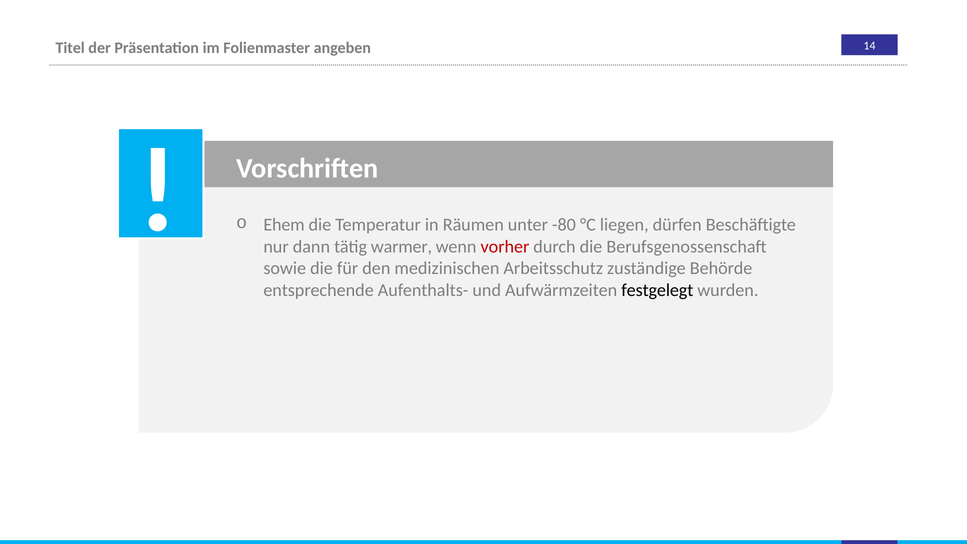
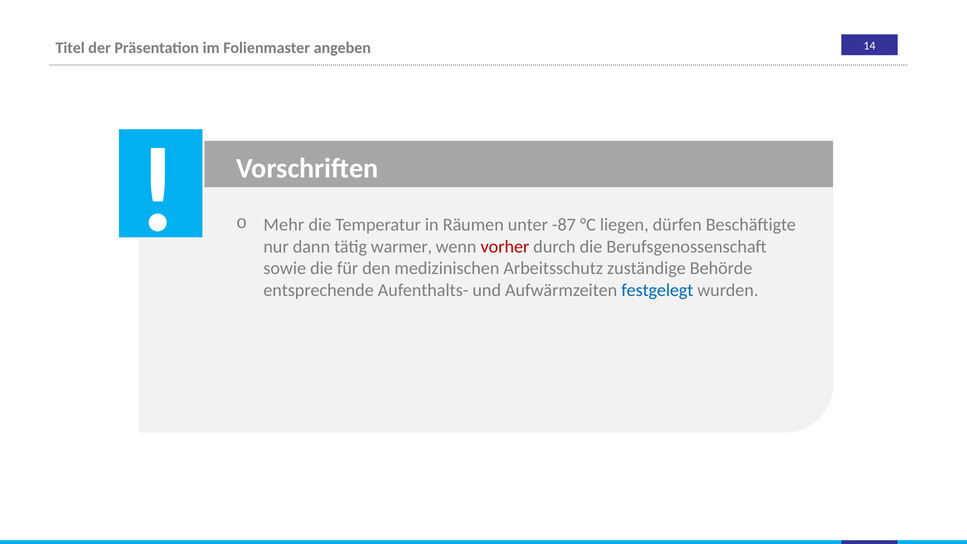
Ehem: Ehem -> Mehr
-80: -80 -> -87
festgelegt colour: black -> blue
